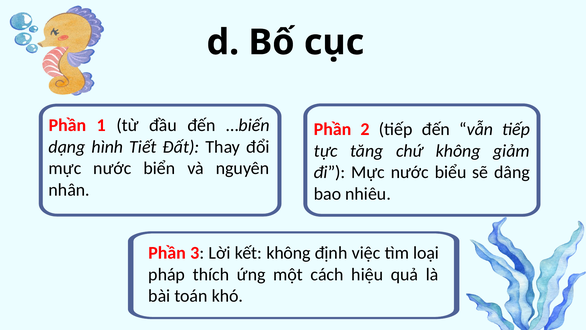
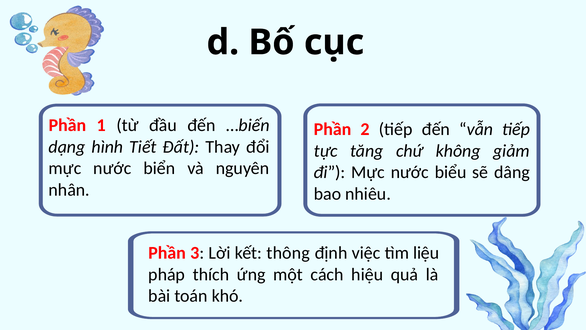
kết không: không -> thông
loại: loại -> liệu
